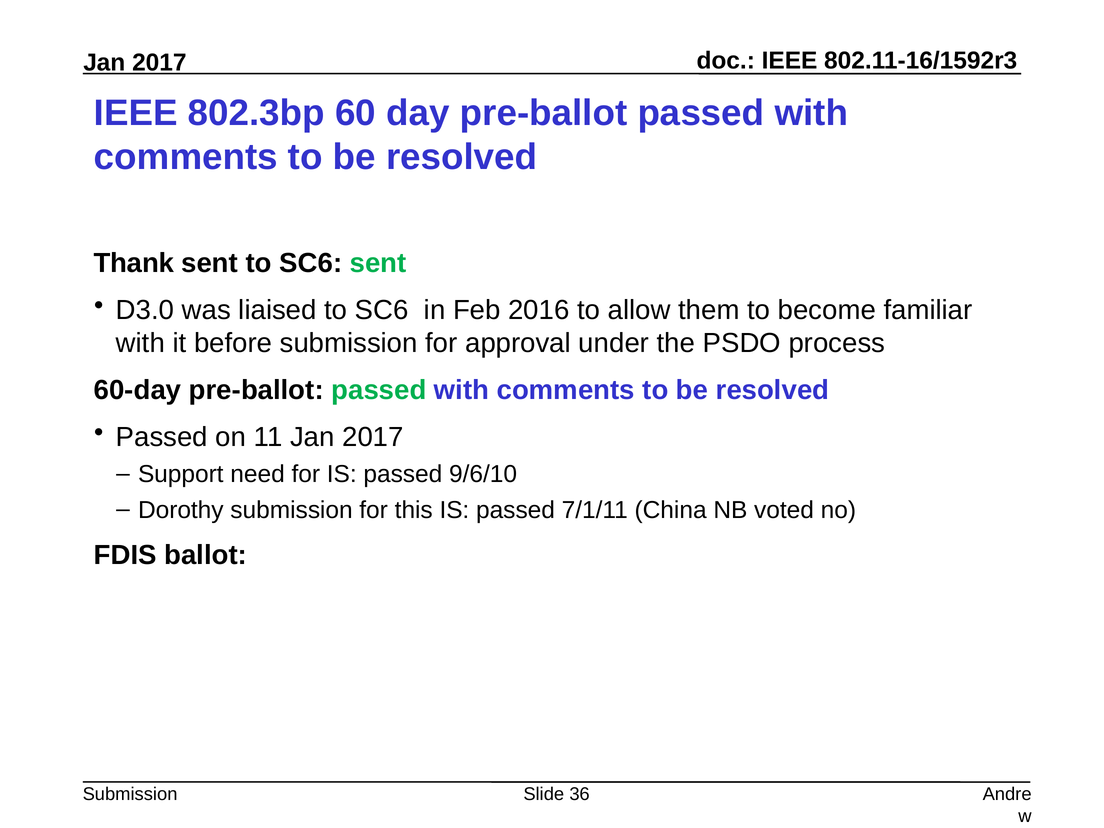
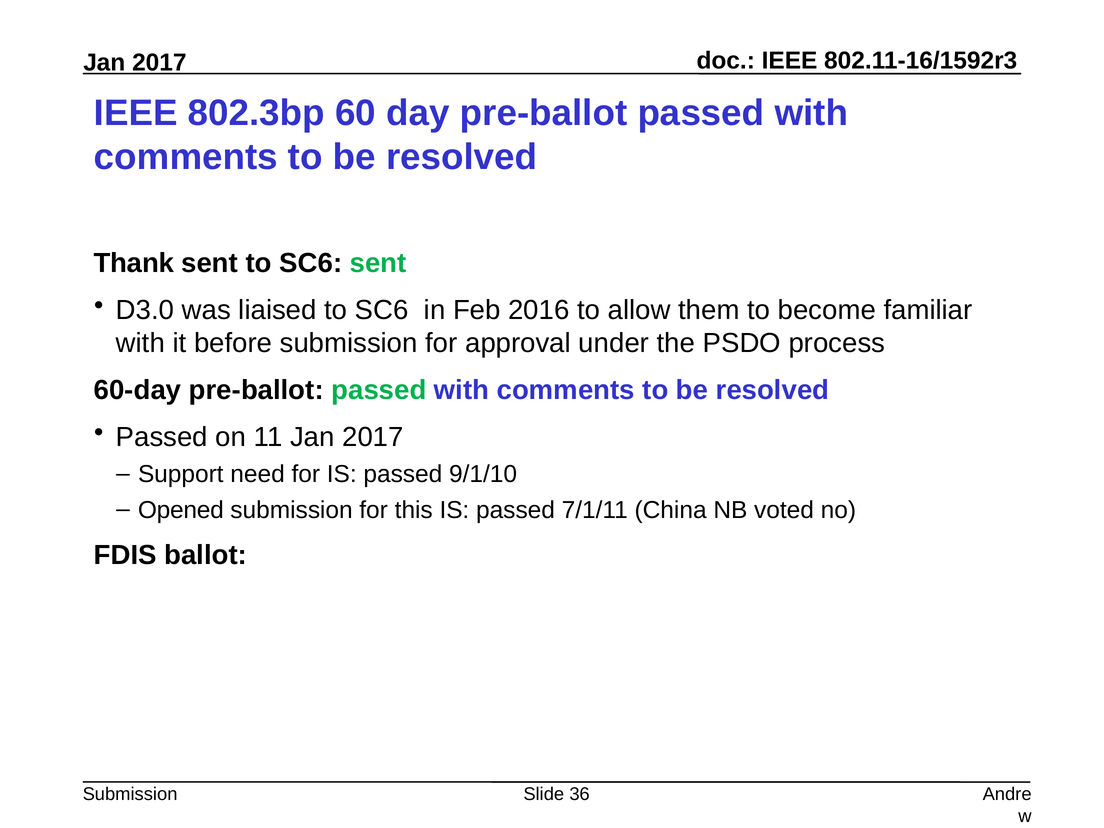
9/6/10: 9/6/10 -> 9/1/10
Dorothy: Dorothy -> Opened
